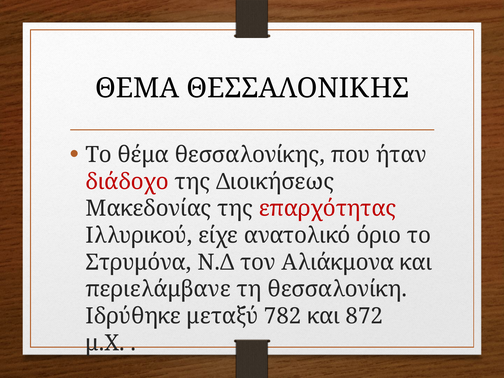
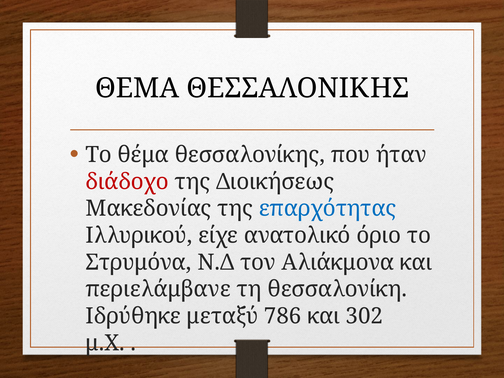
επαρχότητας colour: red -> blue
782: 782 -> 786
872: 872 -> 302
